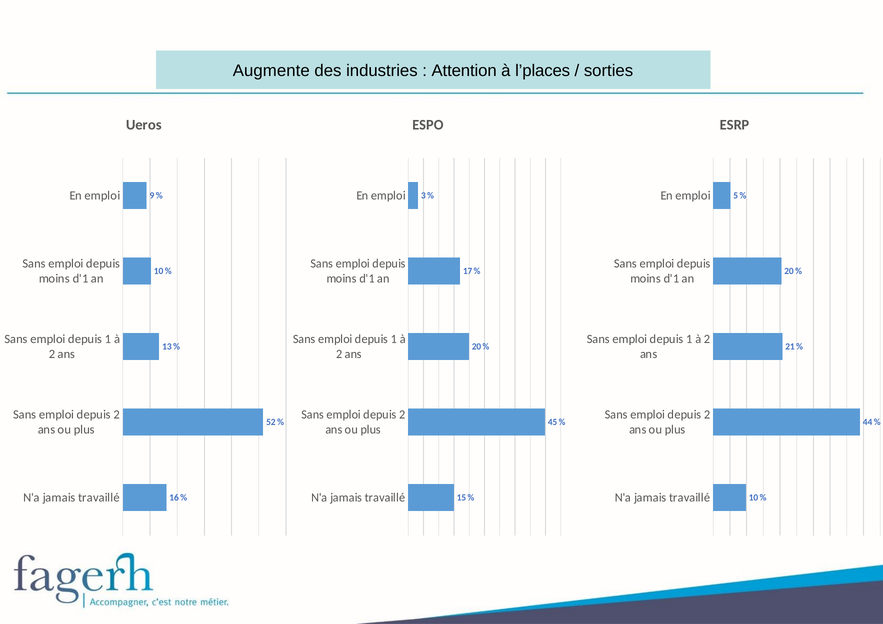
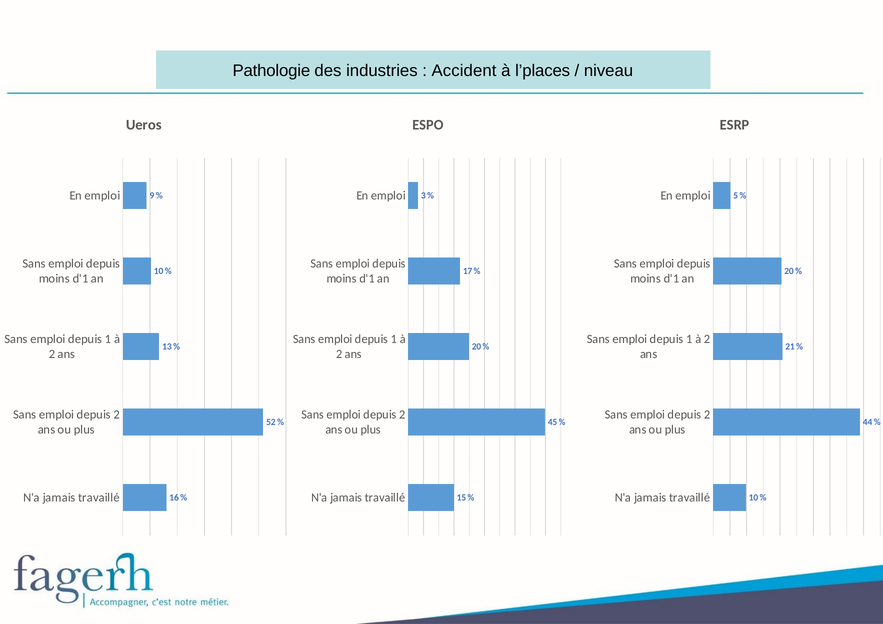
Augmente: Augmente -> Pathologie
Attention: Attention -> Accident
sorties: sorties -> niveau
